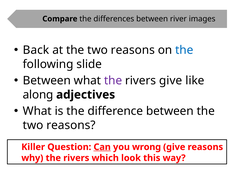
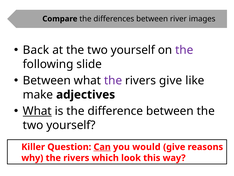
at the two reasons: reasons -> yourself
the at (184, 50) colour: blue -> purple
along: along -> make
What at (37, 111) underline: none -> present
reasons at (71, 125): reasons -> yourself
wrong: wrong -> would
